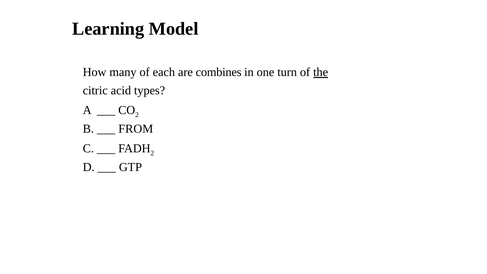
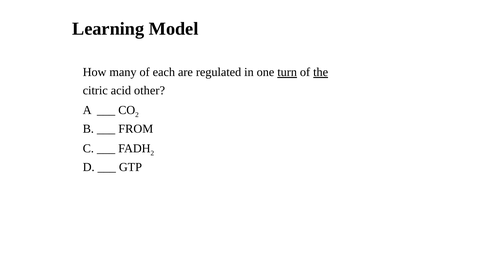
combines: combines -> regulated
turn underline: none -> present
types: types -> other
